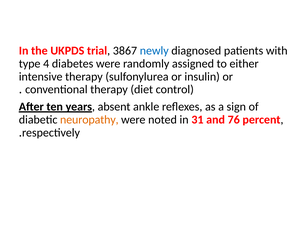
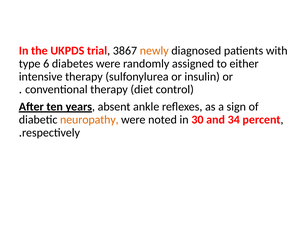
newly colour: blue -> orange
4: 4 -> 6
31: 31 -> 30
76: 76 -> 34
